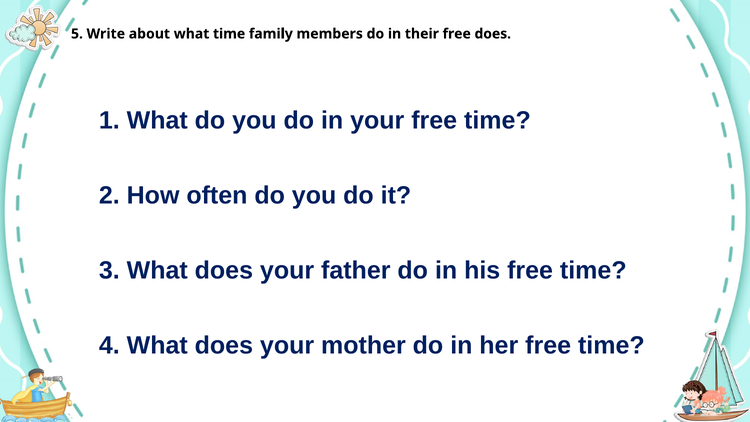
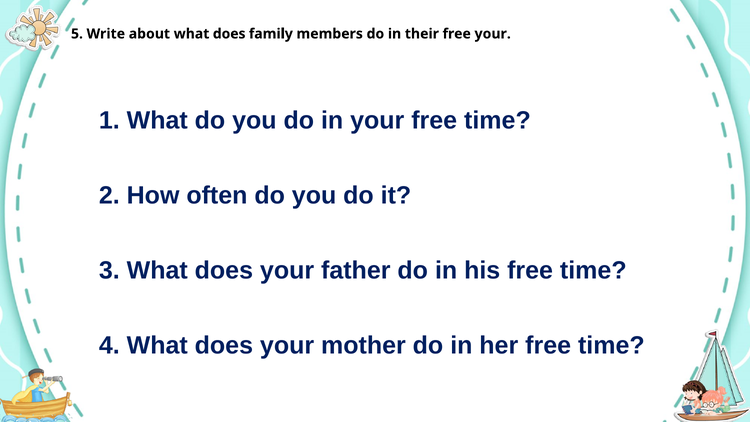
about what time: time -> does
free does: does -> your
